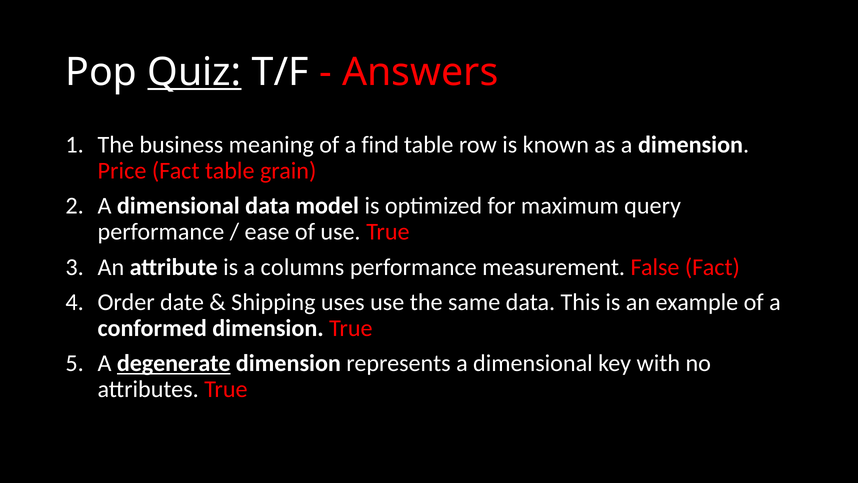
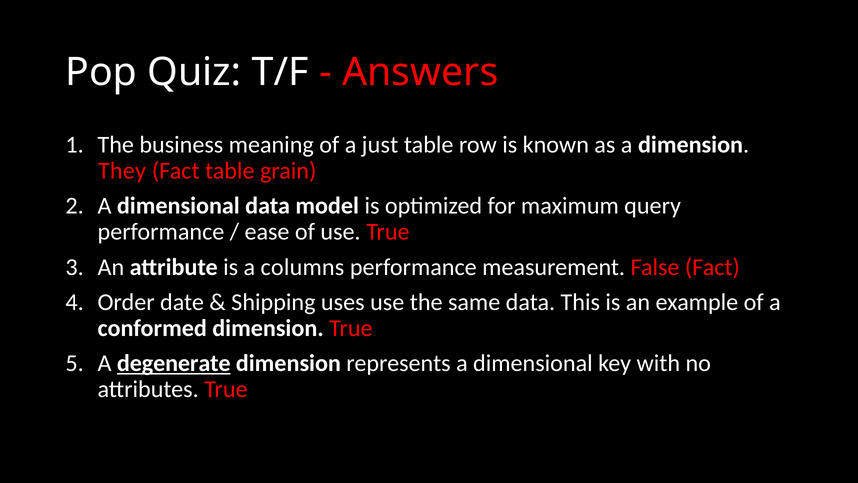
Quiz underline: present -> none
find: find -> just
Price: Price -> They
